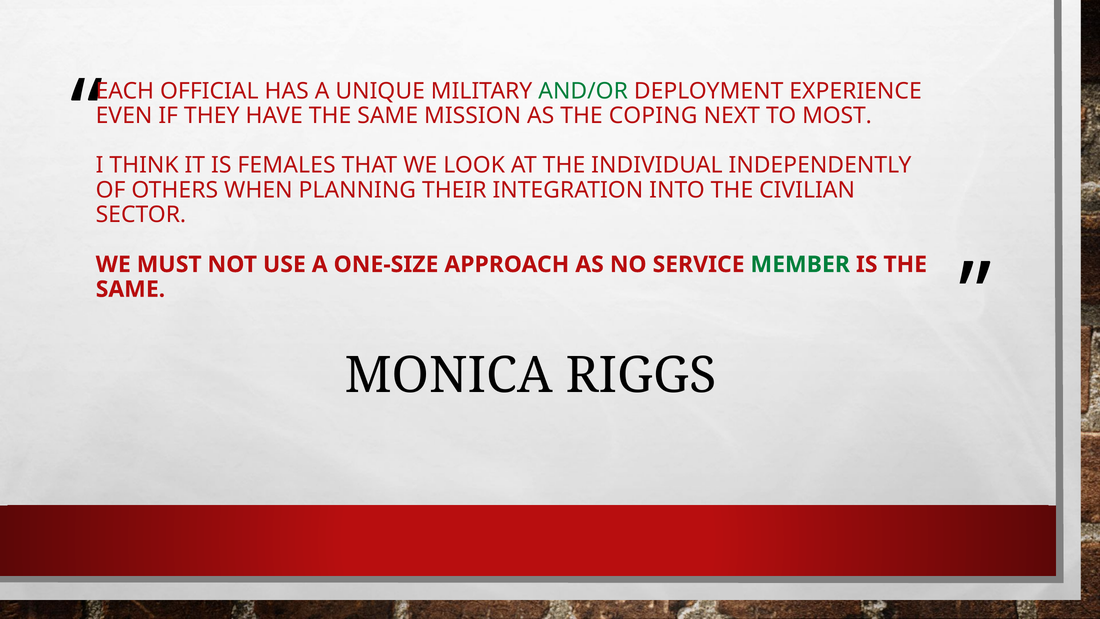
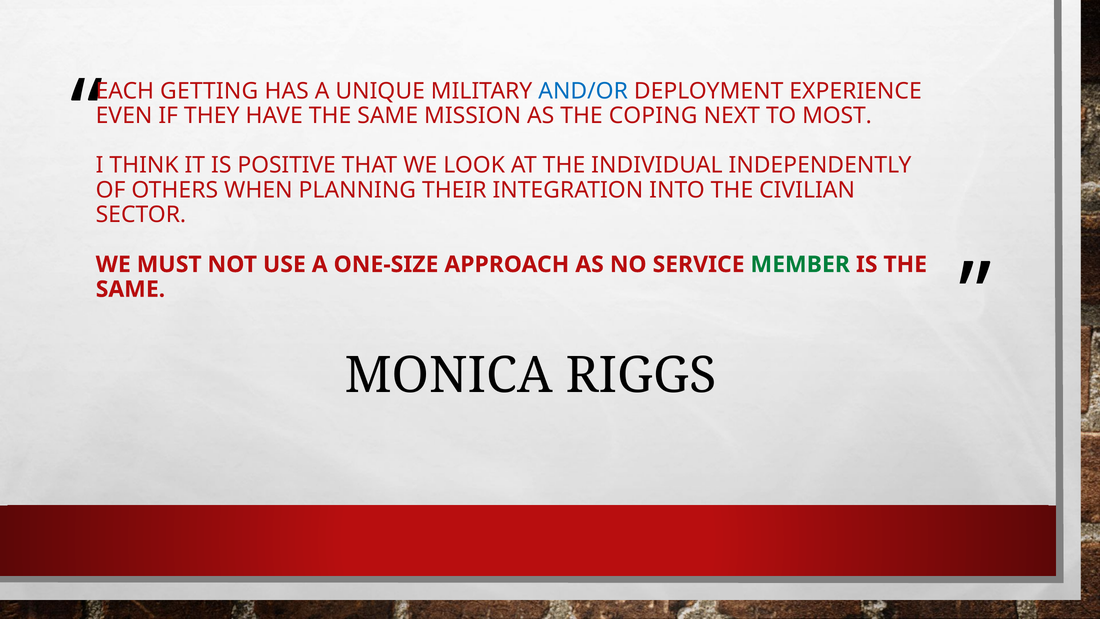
OFFICIAL: OFFICIAL -> GETTING
AND/OR colour: green -> blue
FEMALES: FEMALES -> POSITIVE
